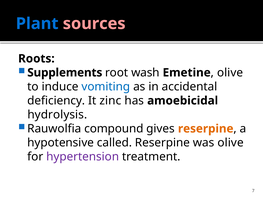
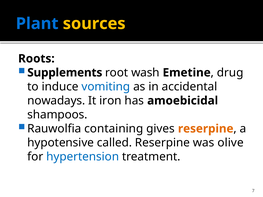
sources colour: pink -> yellow
olive at (230, 73): olive -> drug
deficiency: deficiency -> nowadays
zinc: zinc -> iron
hydrolysis: hydrolysis -> shampoos
compound: compound -> containing
hypertension colour: purple -> blue
